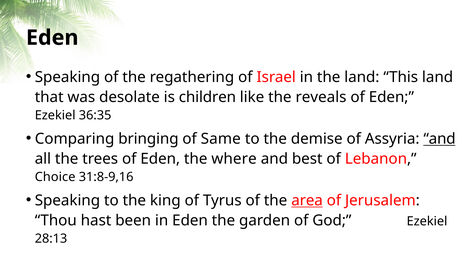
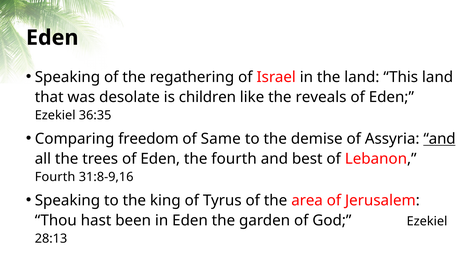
bringing: bringing -> freedom
the where: where -> fourth
Choice at (55, 177): Choice -> Fourth
area underline: present -> none
